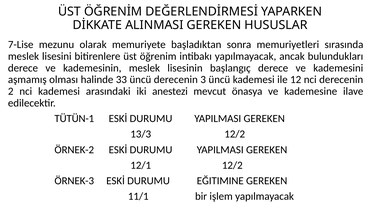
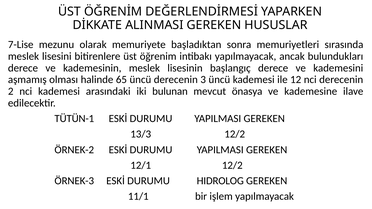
33: 33 -> 65
anestezi: anestezi -> bulunan
EĞITIMINE: EĞITIMINE -> HIDROLOG
